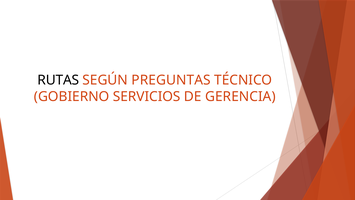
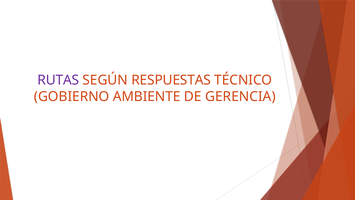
RUTAS colour: black -> purple
PREGUNTAS: PREGUNTAS -> RESPUESTAS
SERVICIOS: SERVICIOS -> AMBIENTE
